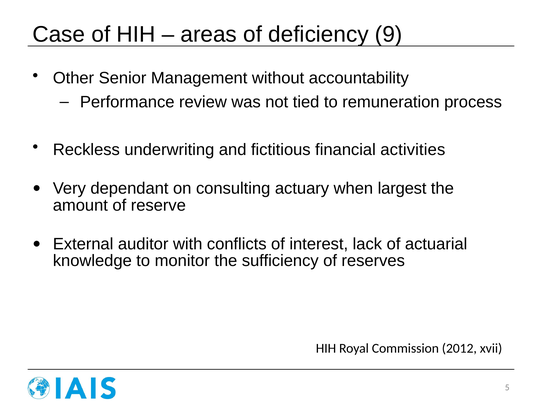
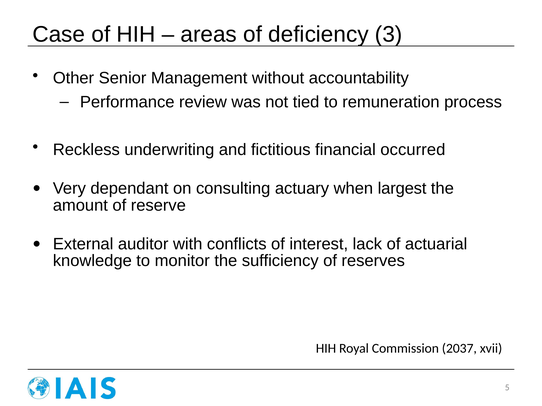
9: 9 -> 3
activities: activities -> occurred
2012: 2012 -> 2037
